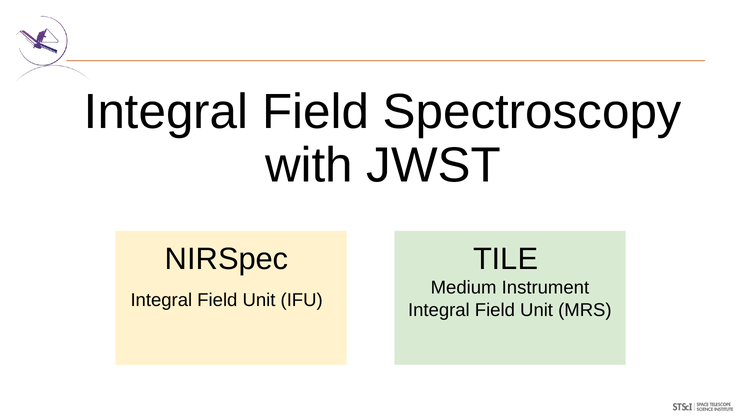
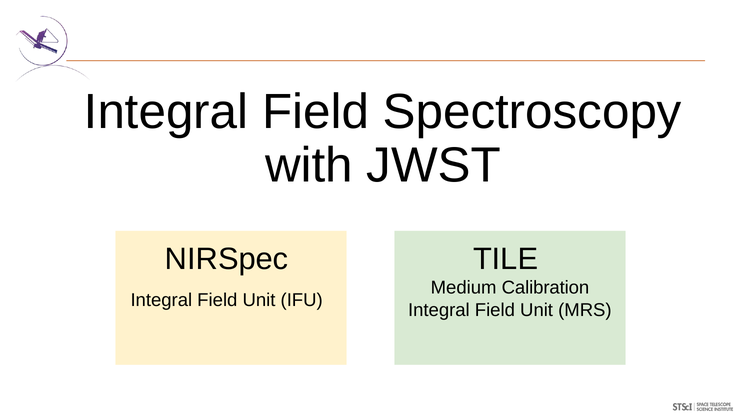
Instrument: Instrument -> Calibration
